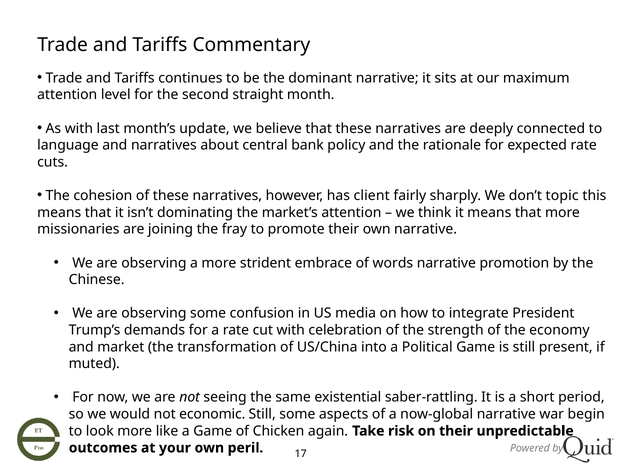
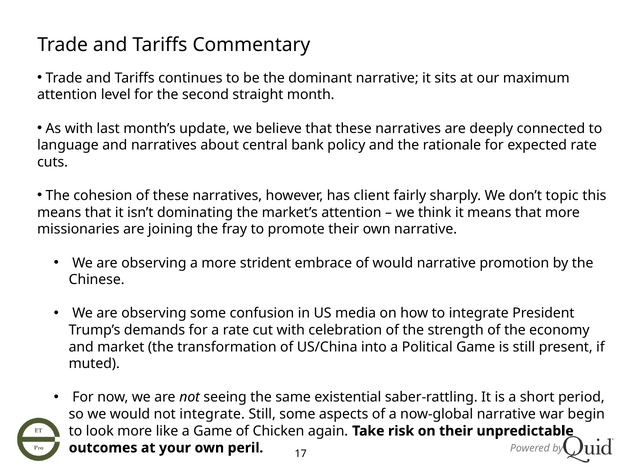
of words: words -> would
not economic: economic -> integrate
